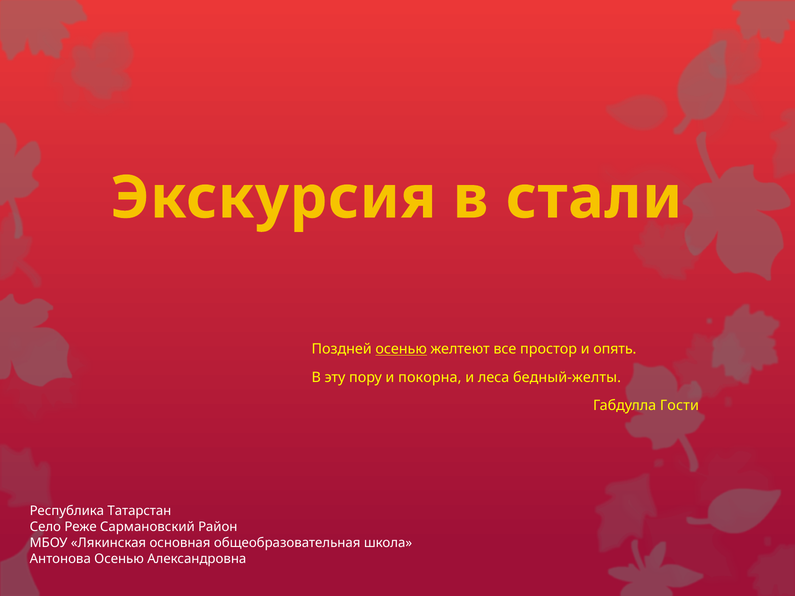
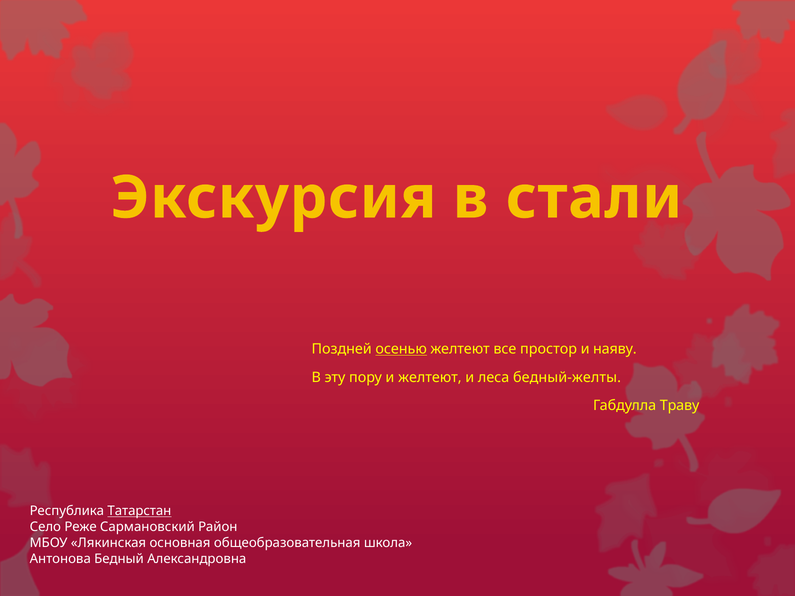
опять: опять -> наяву
и покорна: покорна -> желтеют
Гости: Гости -> Траву
Татарстан underline: none -> present
Антонова Осенью: Осенью -> Бедный
